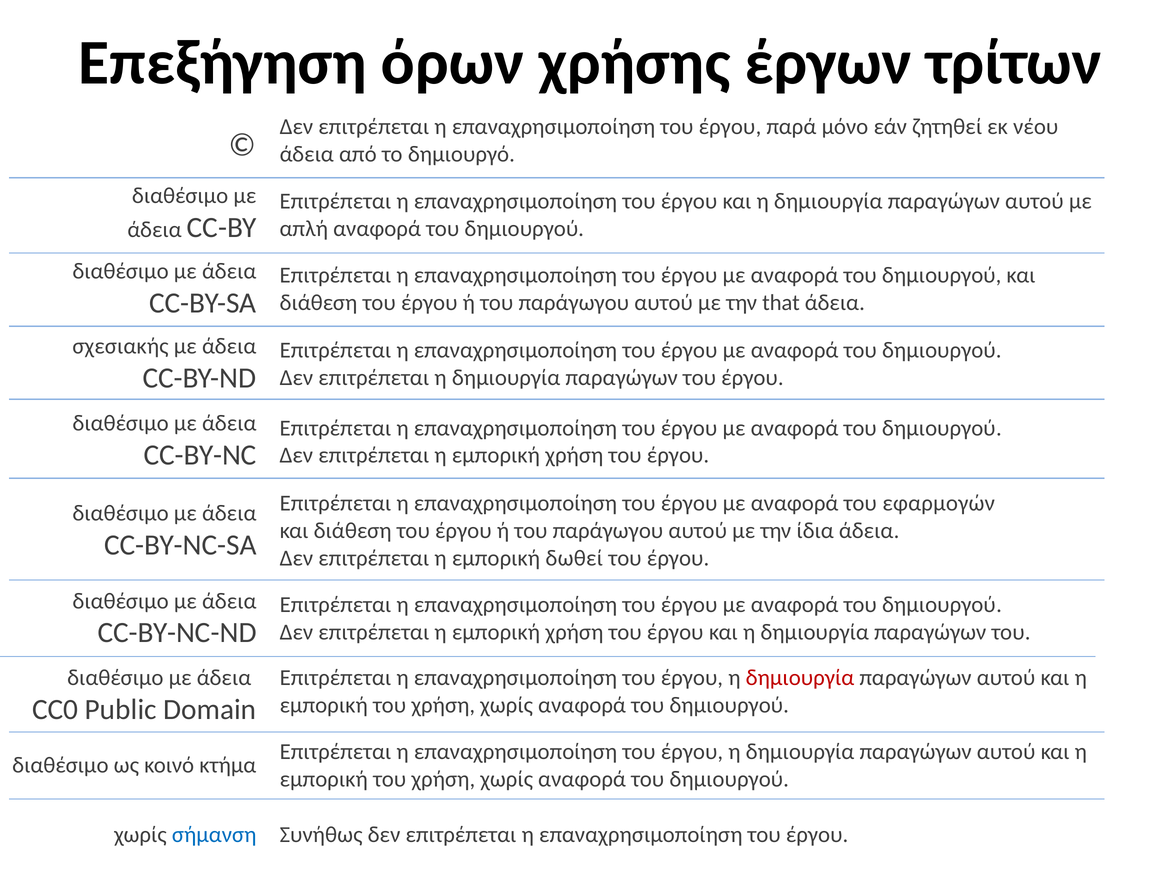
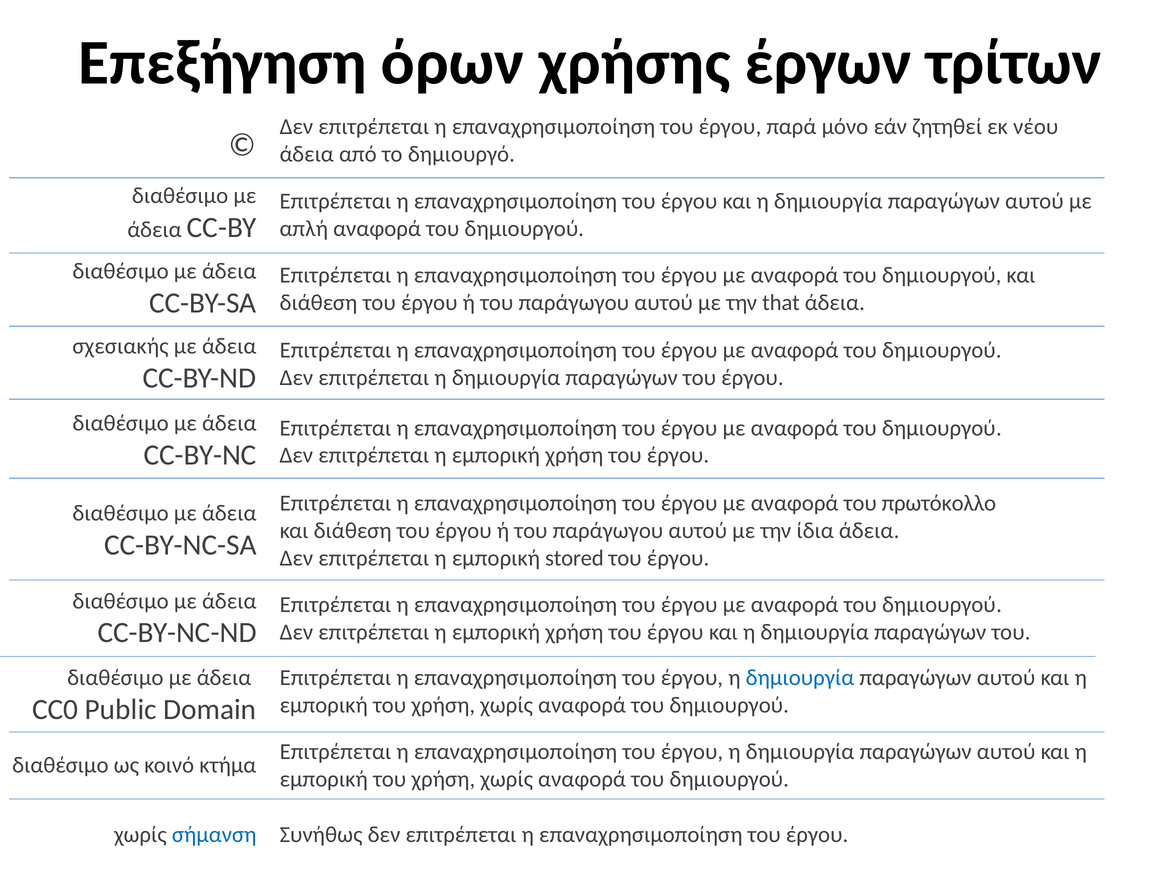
εφαρμογών: εφαρμογών -> πρωτόκολλο
δωθεί: δωθεί -> stored
δημιουργία at (800, 677) colour: red -> blue
